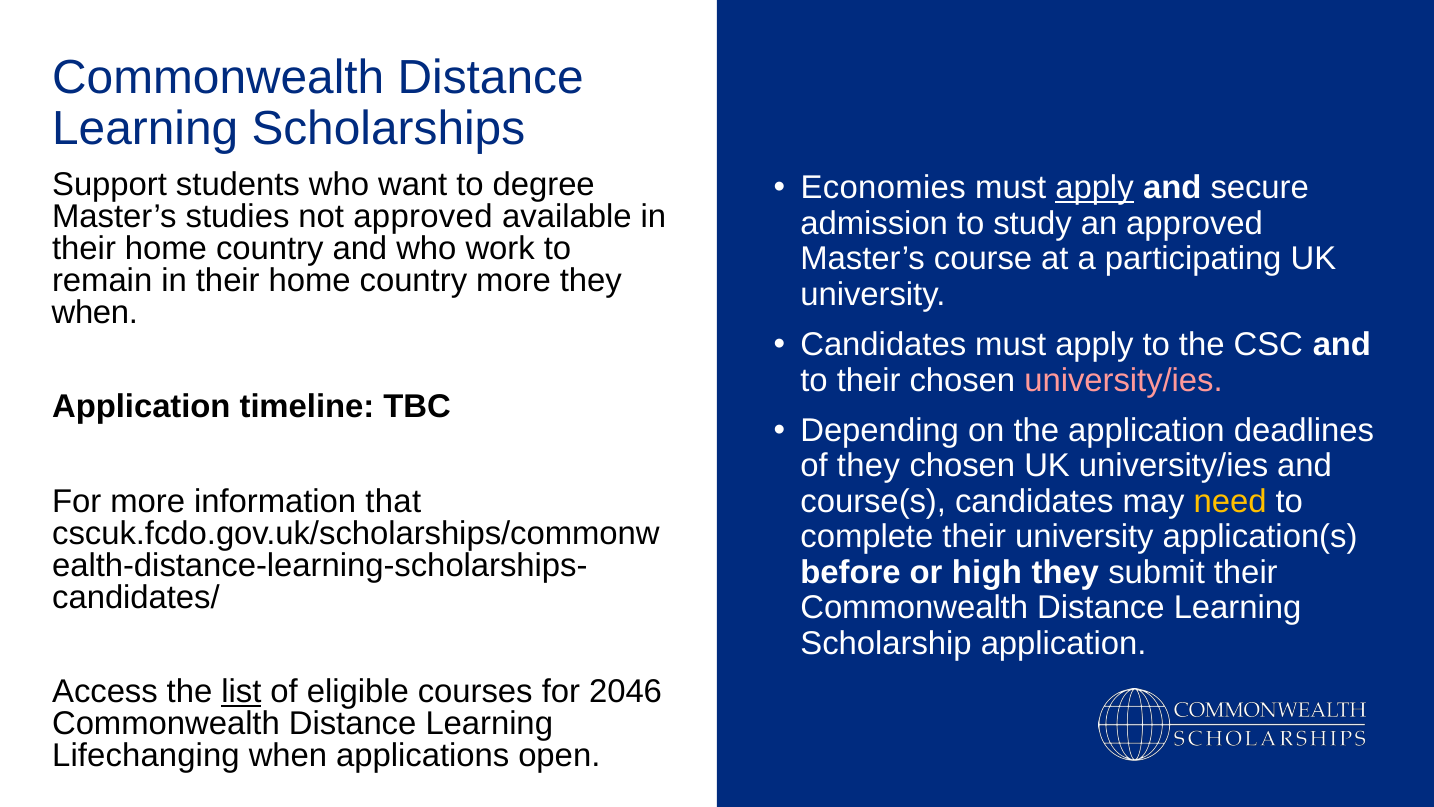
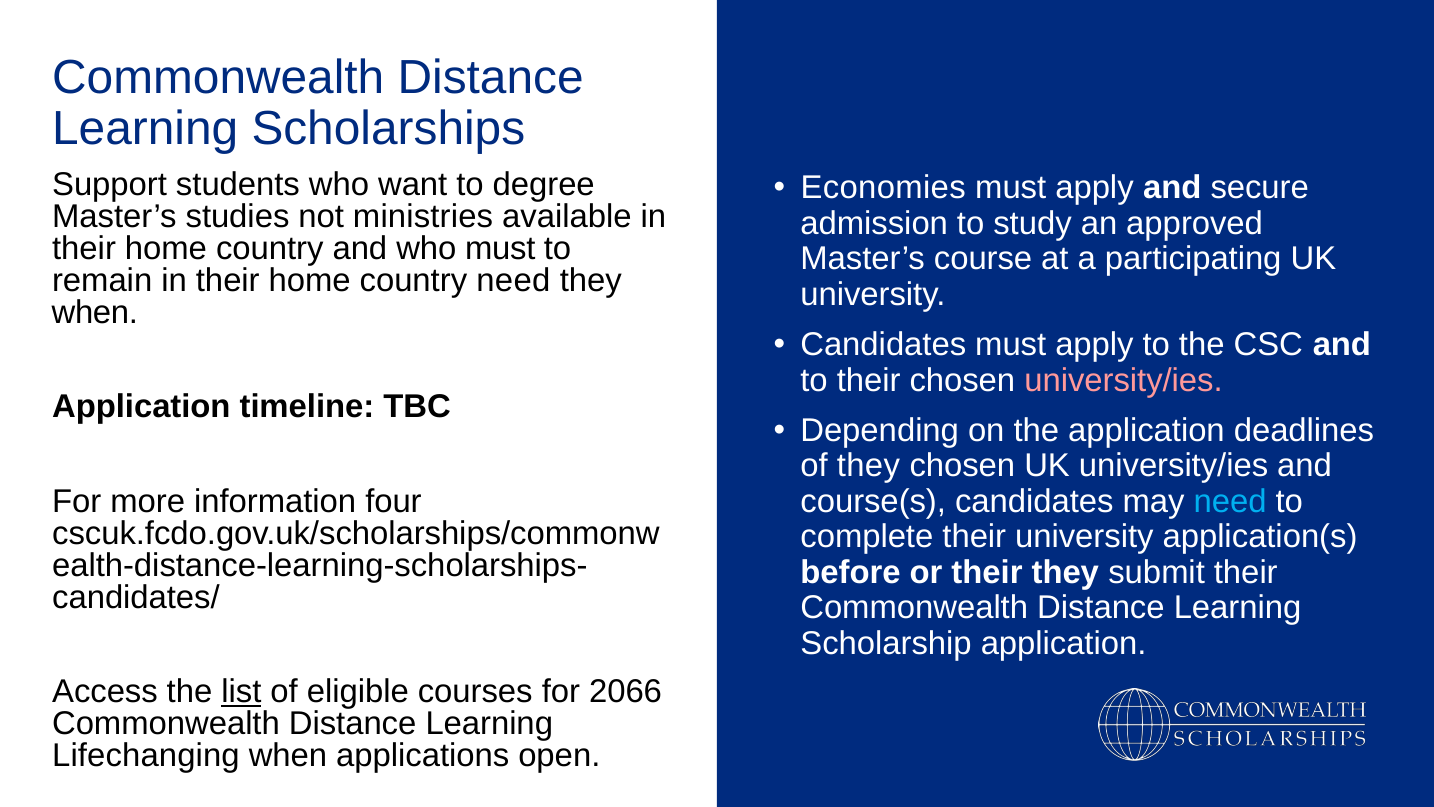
apply at (1094, 188) underline: present -> none
not approved: approved -> ministries
who work: work -> must
country more: more -> need
that: that -> four
need at (1230, 501) colour: yellow -> light blue
or high: high -> their
2046: 2046 -> 2066
